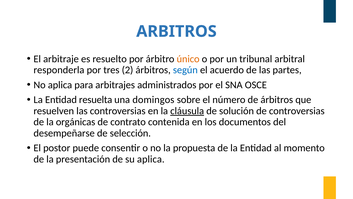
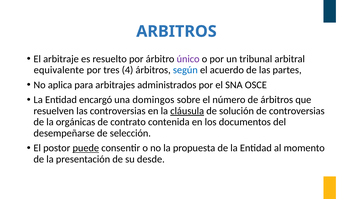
único colour: orange -> purple
responderla: responderla -> equivalente
2: 2 -> 4
resuelta: resuelta -> encargó
puede underline: none -> present
su aplica: aplica -> desde
